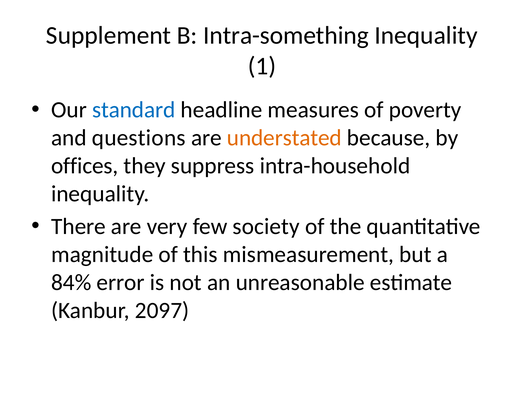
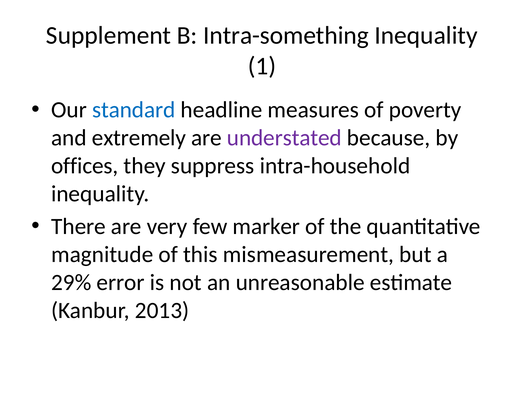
questions: questions -> extremely
understated colour: orange -> purple
society: society -> marker
84%: 84% -> 29%
2097: 2097 -> 2013
